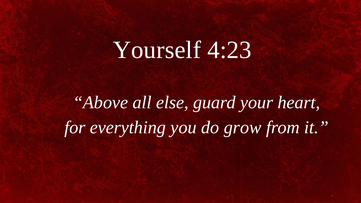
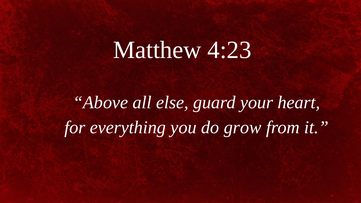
Yourself: Yourself -> Matthew
